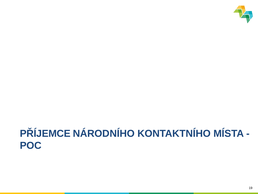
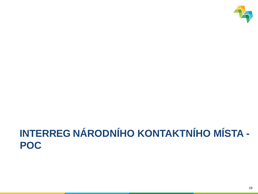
PŘÍJEMCE: PŘÍJEMCE -> INTERREG
